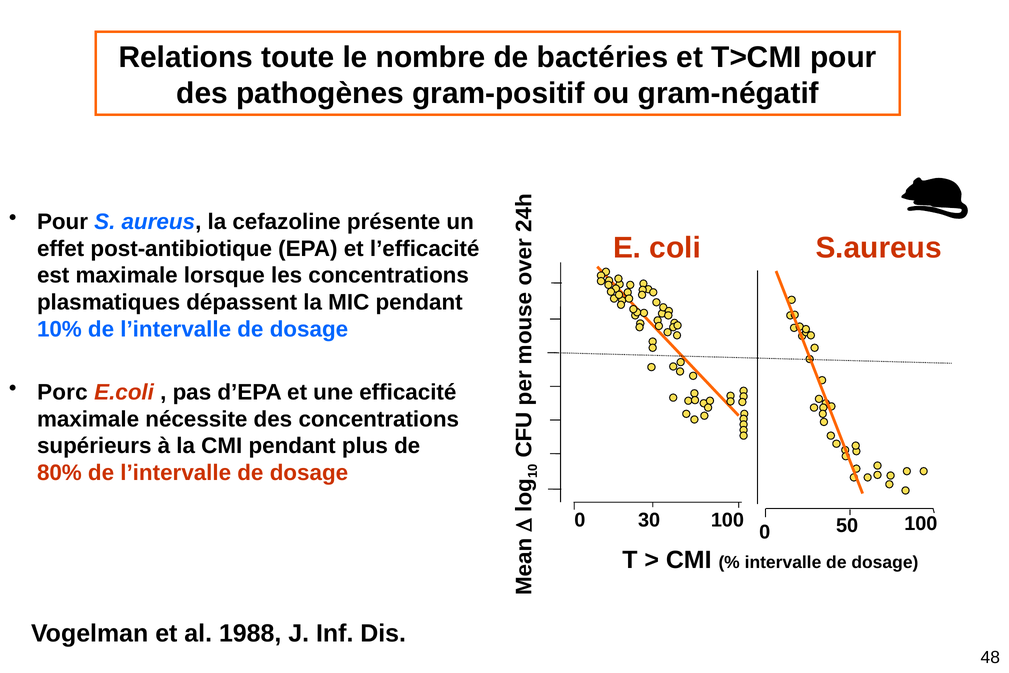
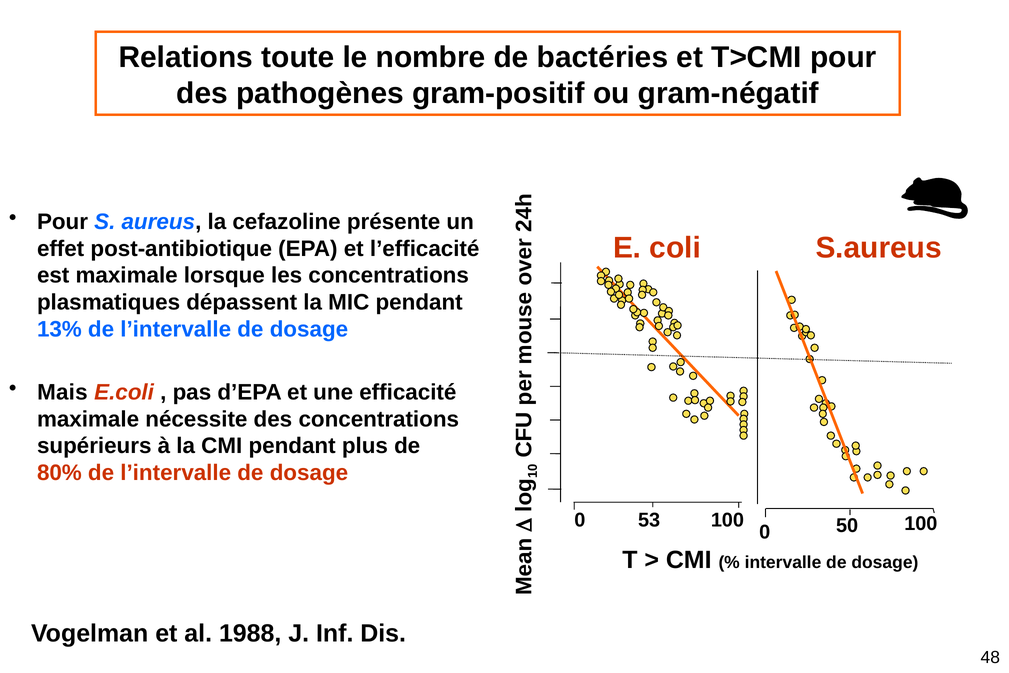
10%: 10% -> 13%
Porc: Porc -> Mais
30: 30 -> 53
